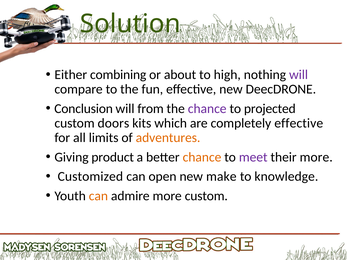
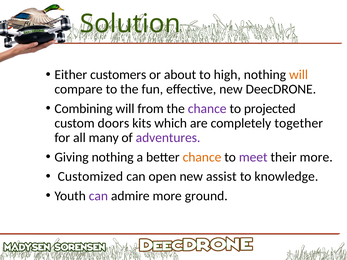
combining: combining -> customers
will at (299, 75) colour: purple -> orange
Conclusion: Conclusion -> Combining
completely effective: effective -> together
limits: limits -> many
adventures colour: orange -> purple
Giving product: product -> nothing
make: make -> assist
can at (98, 196) colour: orange -> purple
more custom: custom -> ground
